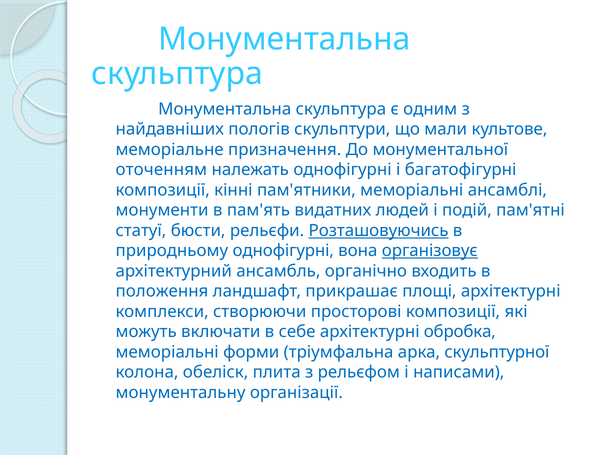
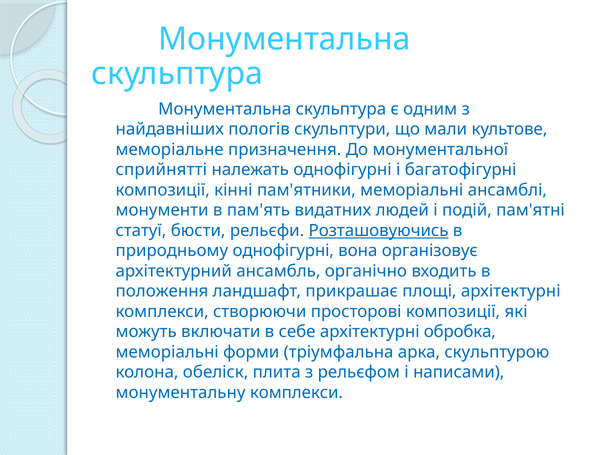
оточенням: оточенням -> сприйнятті
організовує underline: present -> none
скульптурної: скульптурної -> скульптурою
монументальну організації: організації -> комплекси
